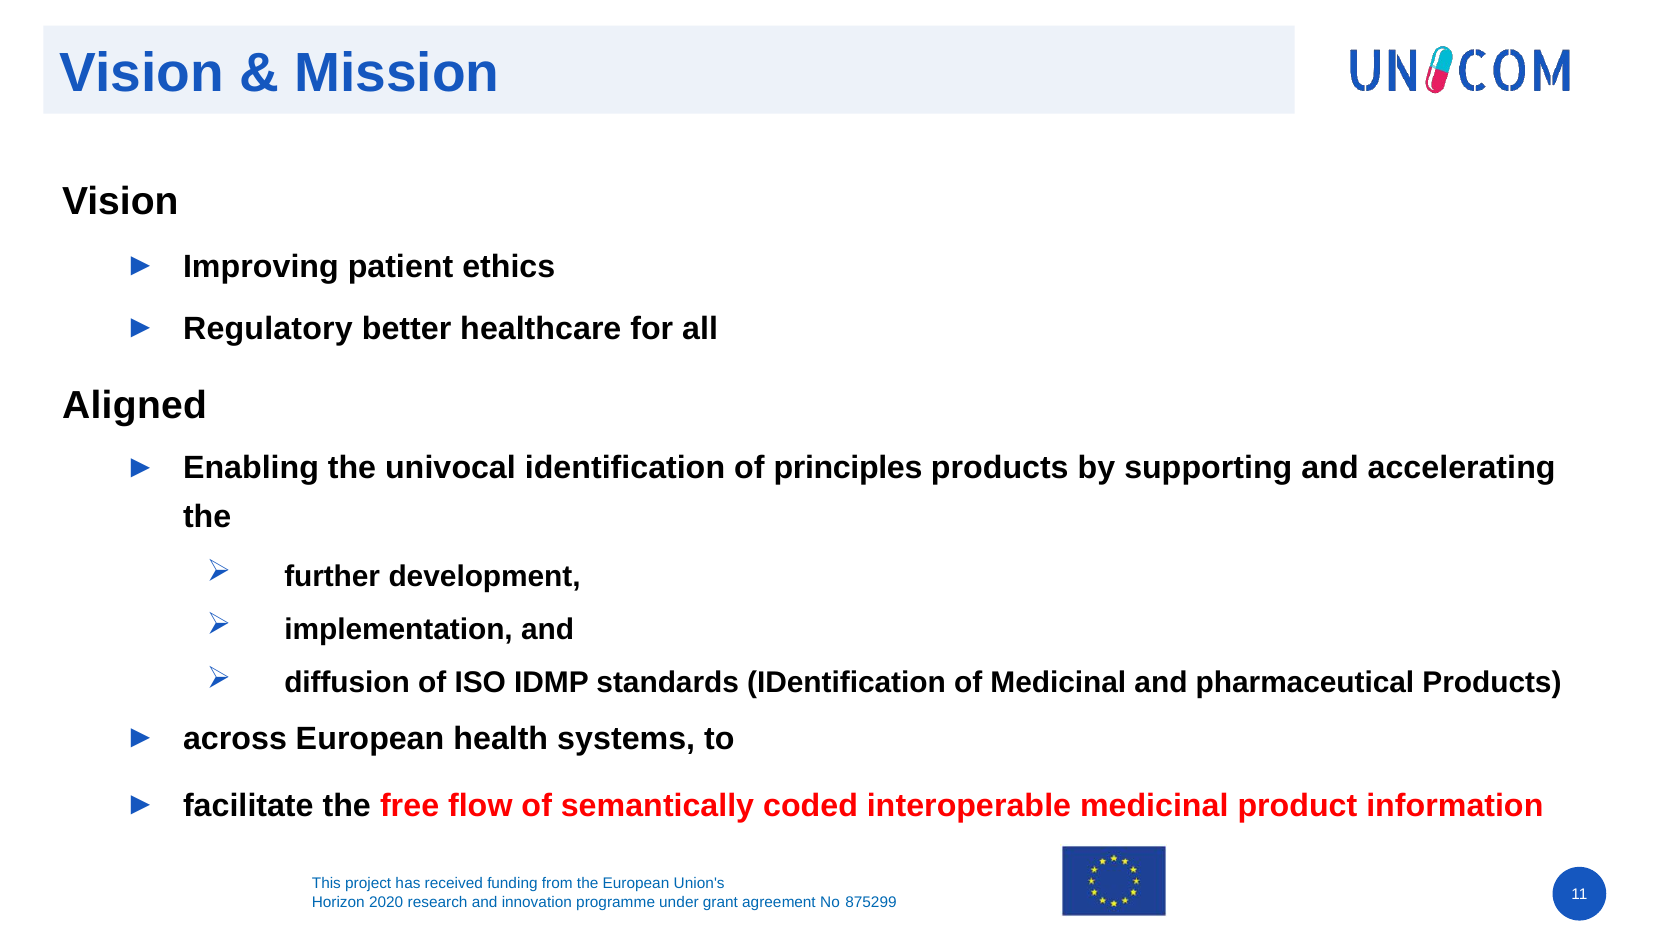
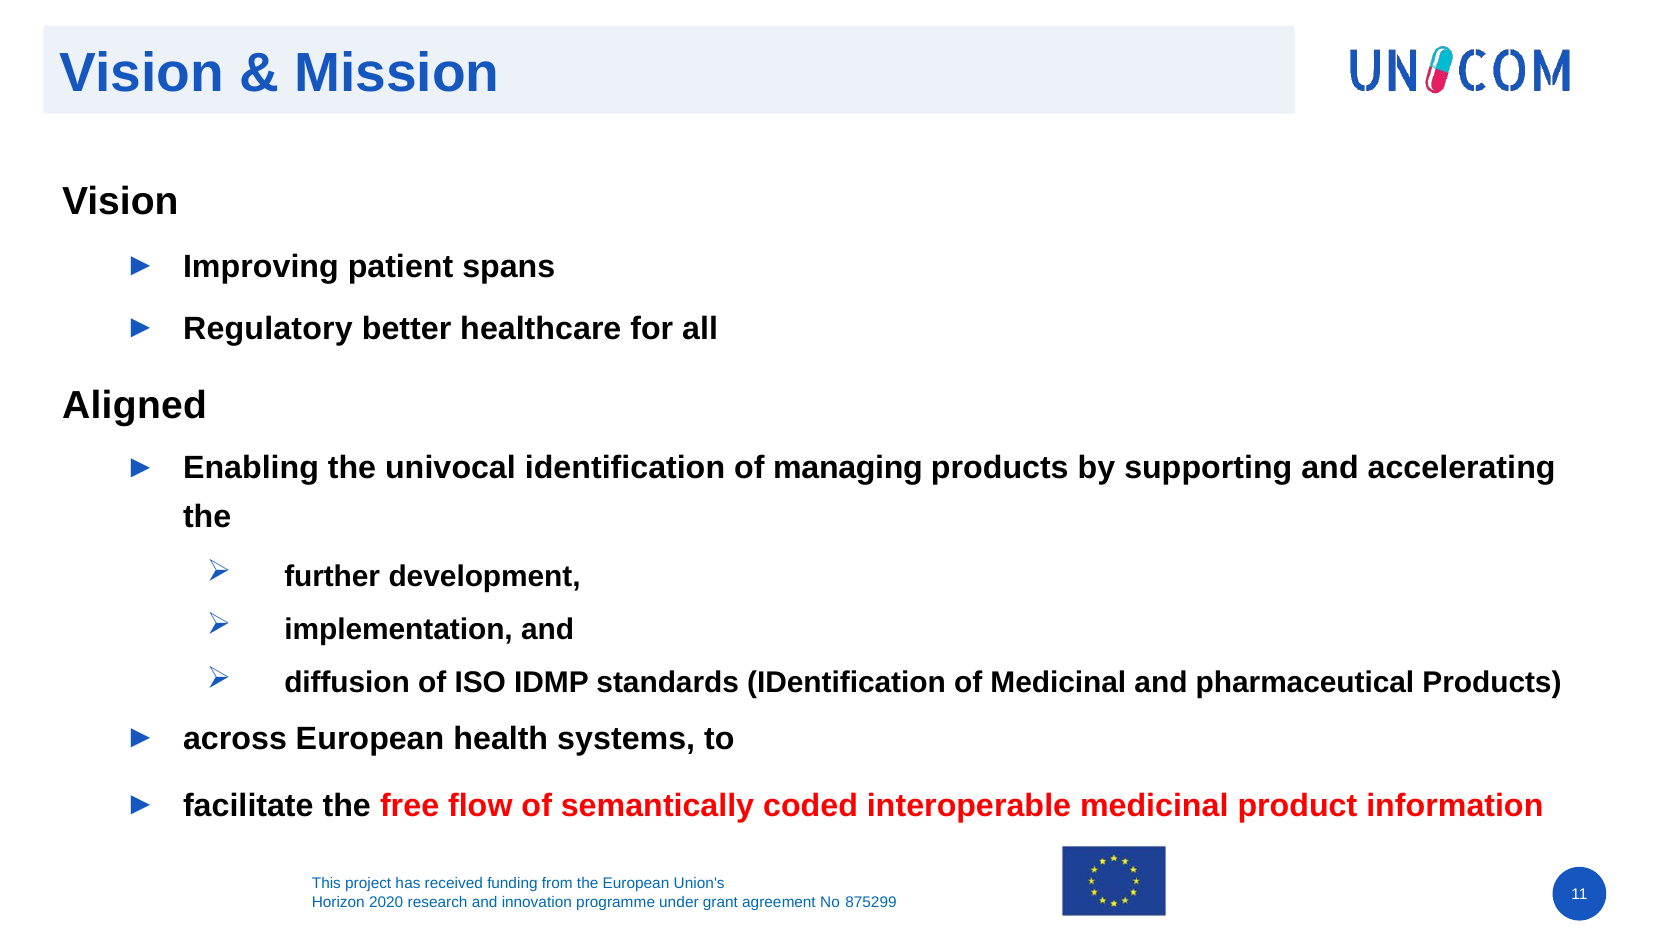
ethics: ethics -> spans
principles: principles -> managing
